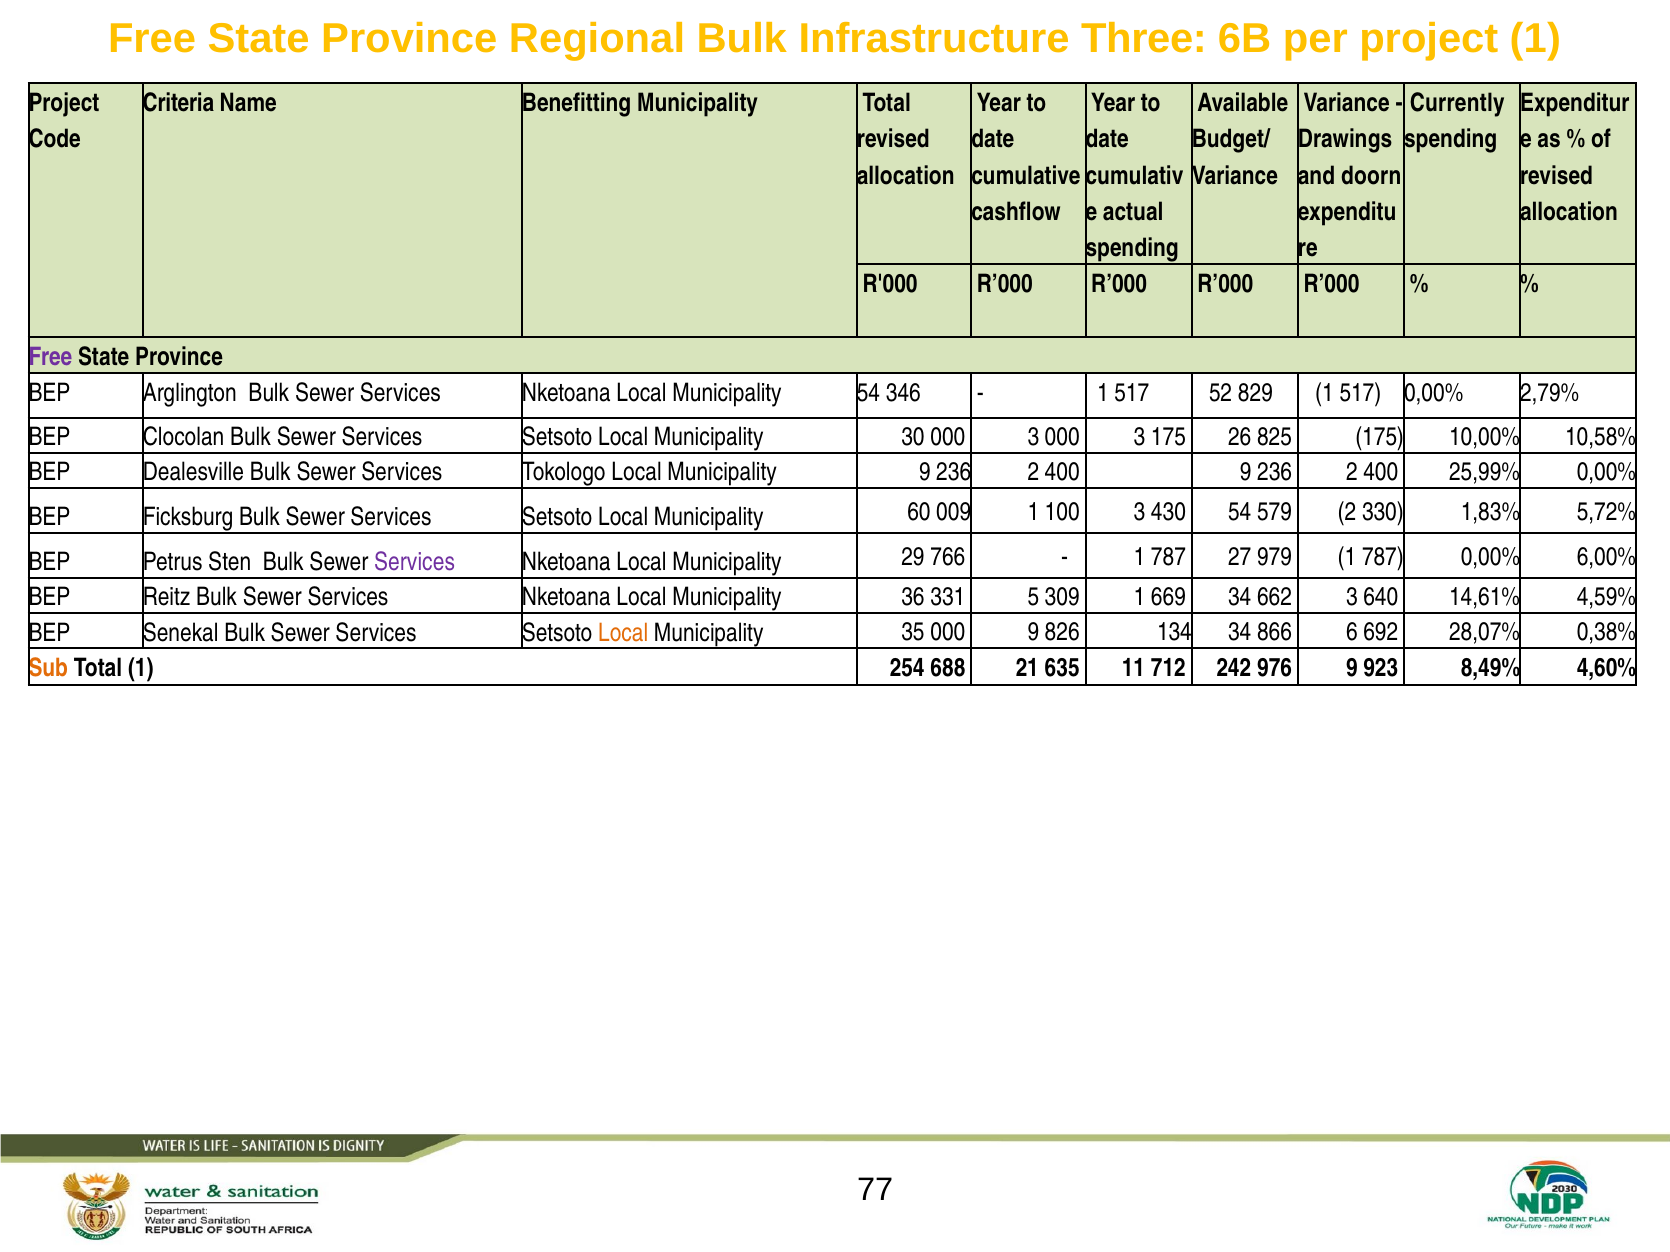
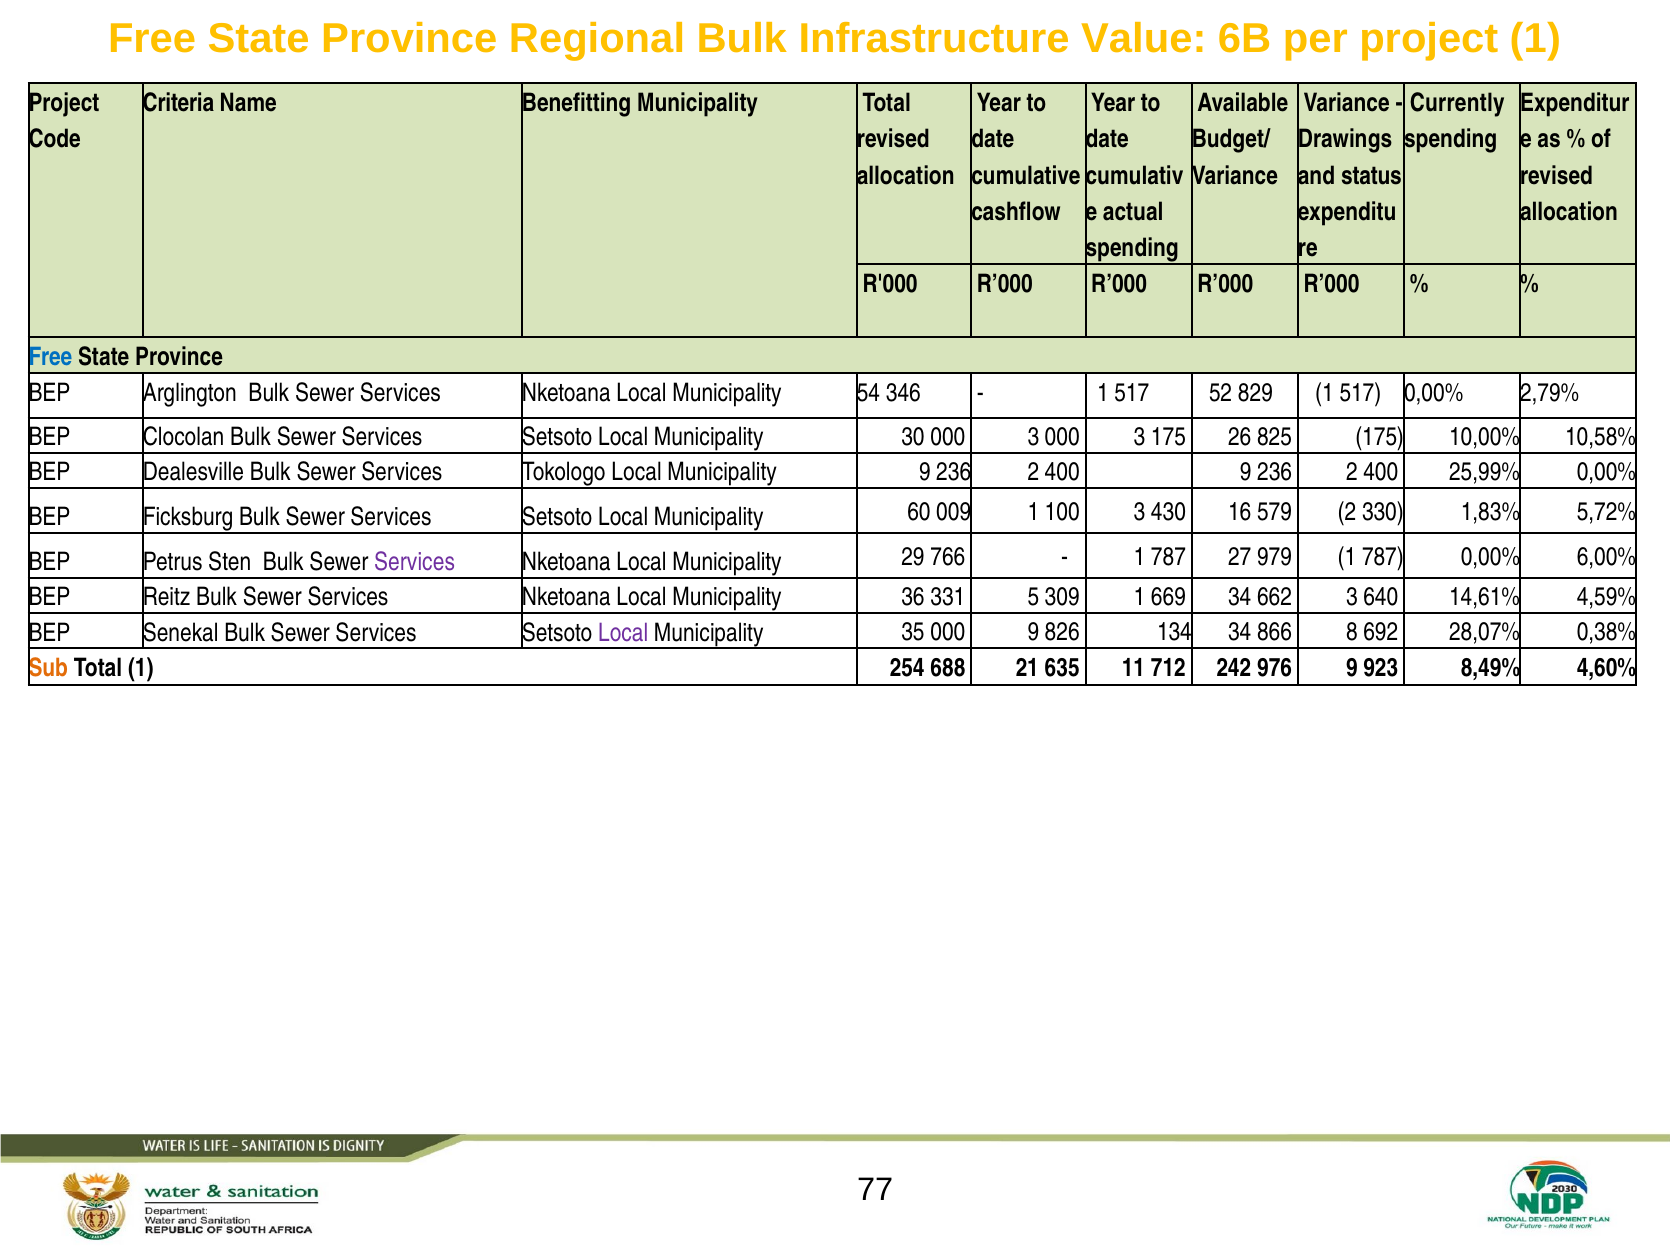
Three: Three -> Value
doorn: doorn -> status
Free at (50, 357) colour: purple -> blue
430 54: 54 -> 16
Local at (623, 633) colour: orange -> purple
6: 6 -> 8
